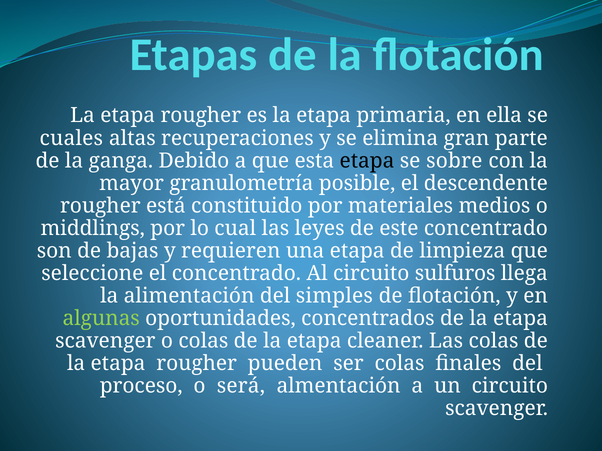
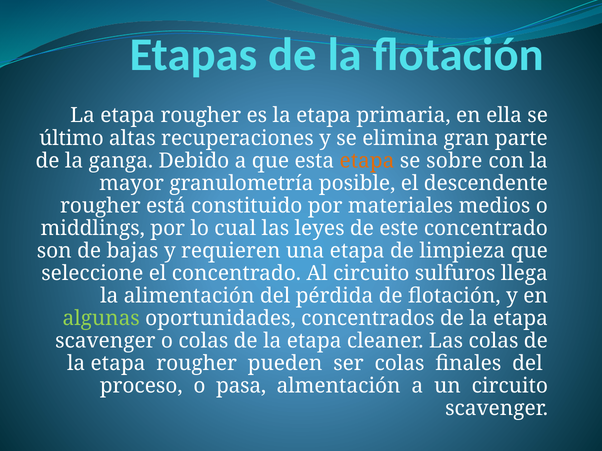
cuales: cuales -> último
etapa at (367, 161) colour: black -> orange
simples: simples -> pérdida
será: será -> pasa
